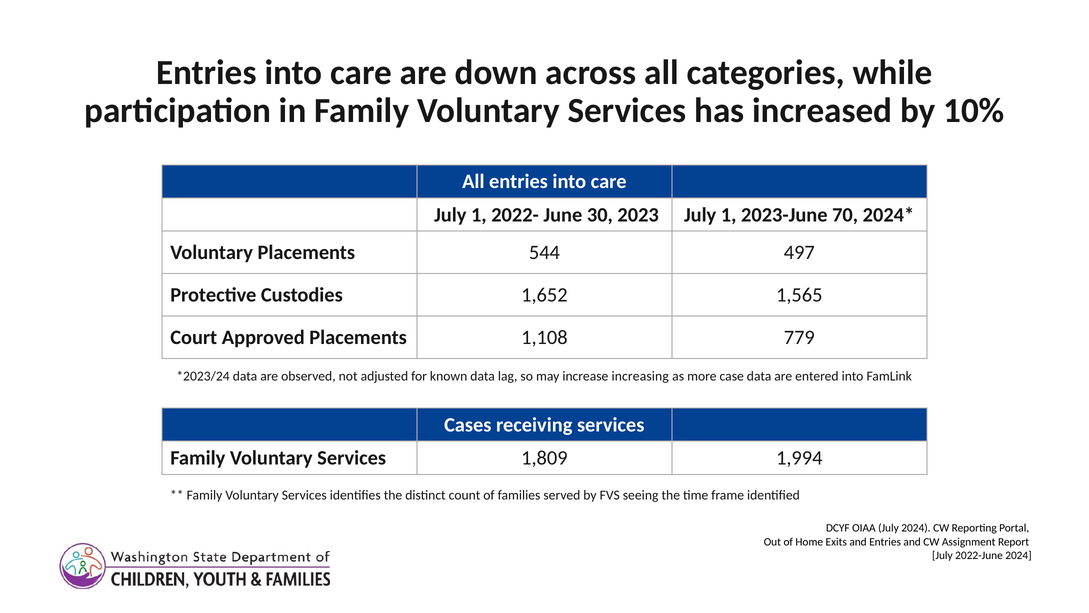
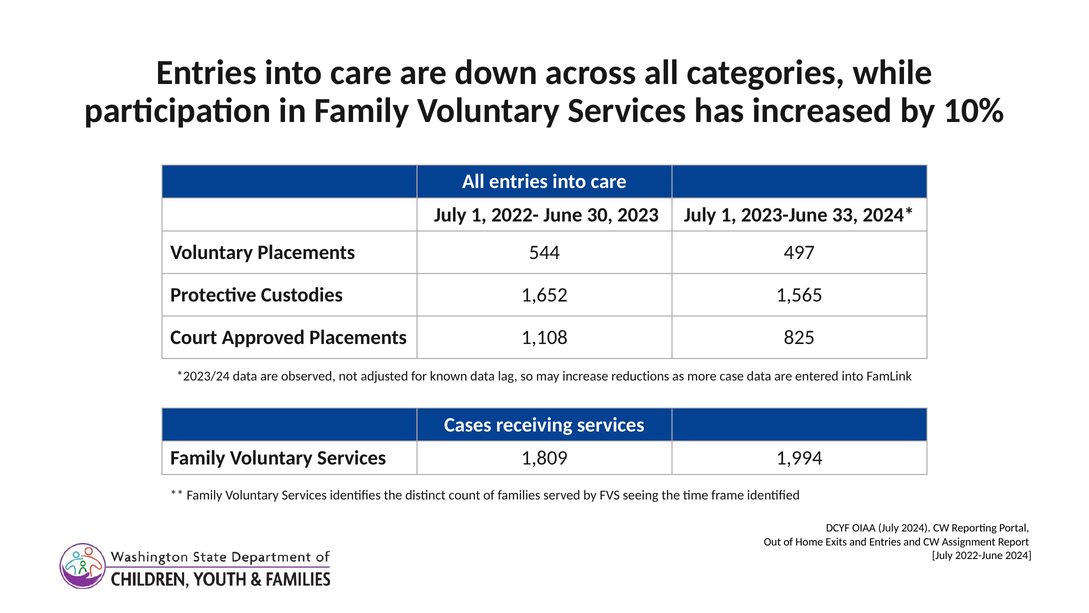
70: 70 -> 33
779: 779 -> 825
increasing: increasing -> reductions
